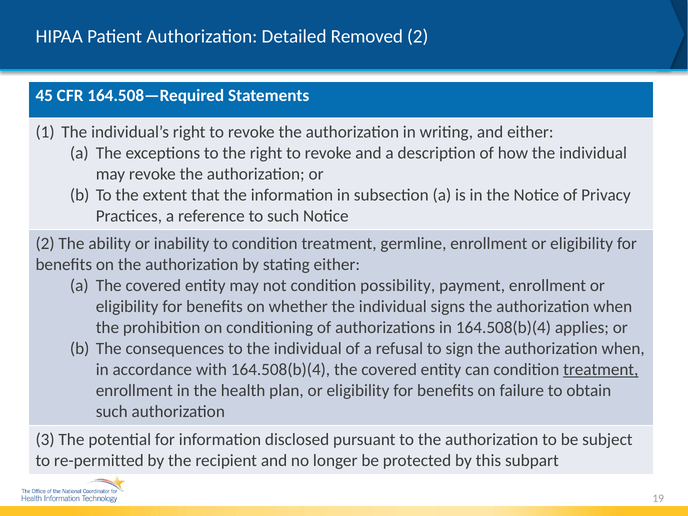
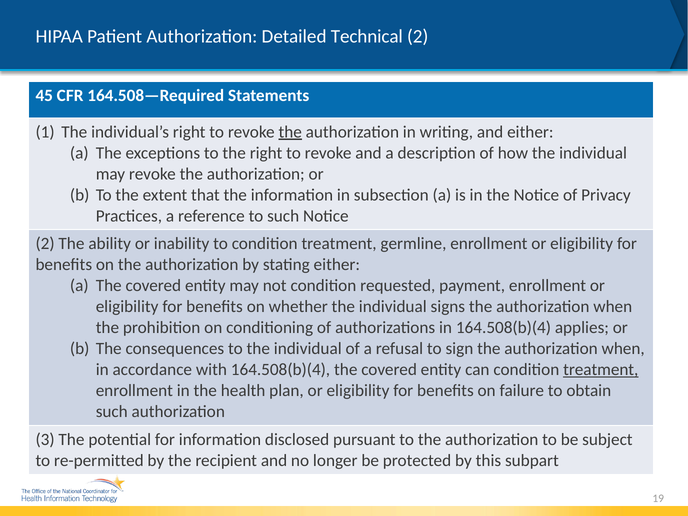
Removed: Removed -> Technical
the at (290, 132) underline: none -> present
possibility: possibility -> requested
